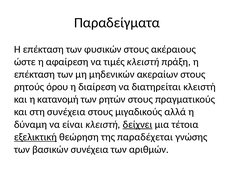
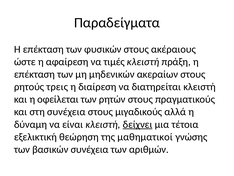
όρου: όρου -> τρεις
κατανομή: κατανομή -> οφείλεται
εξελικτική underline: present -> none
παραδέχεται: παραδέχεται -> μαθηματικοί
